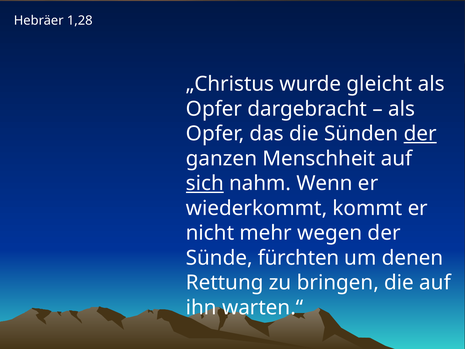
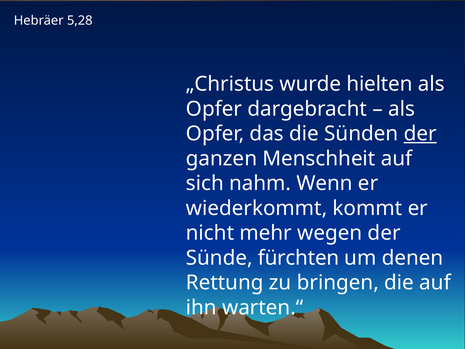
1,28: 1,28 -> 5,28
gleicht: gleicht -> hielten
sich underline: present -> none
